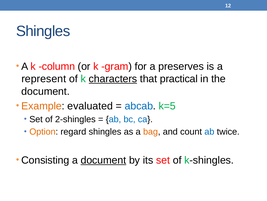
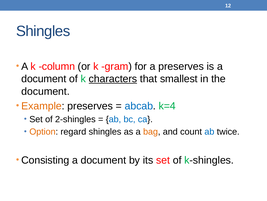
represent at (44, 79): represent -> document
practical: practical -> smallest
Example evaluated: evaluated -> preserves
k=5: k=5 -> k=4
document at (103, 160) underline: present -> none
